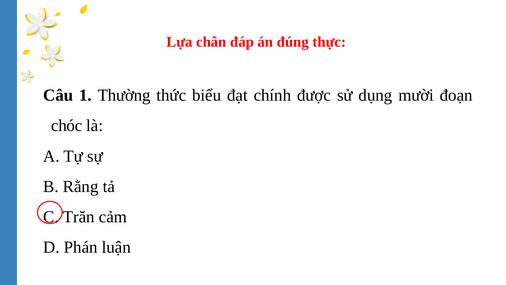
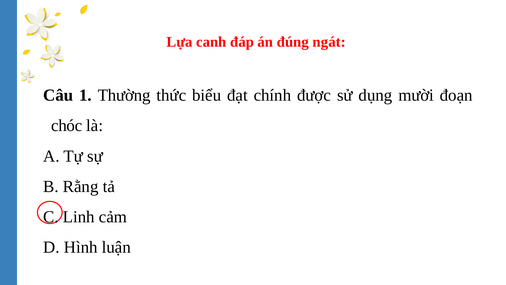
chân: chân -> canh
thực: thực -> ngát
Trăn: Trăn -> Linh
Phán: Phán -> Hình
